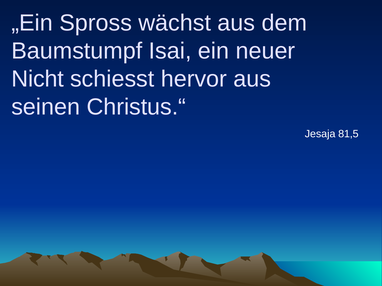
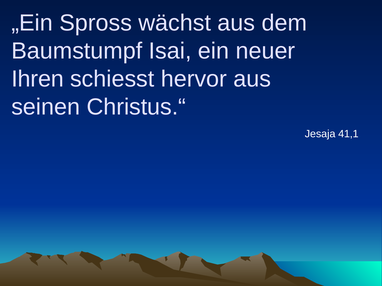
Nicht: Nicht -> Ihren
81,5: 81,5 -> 41,1
